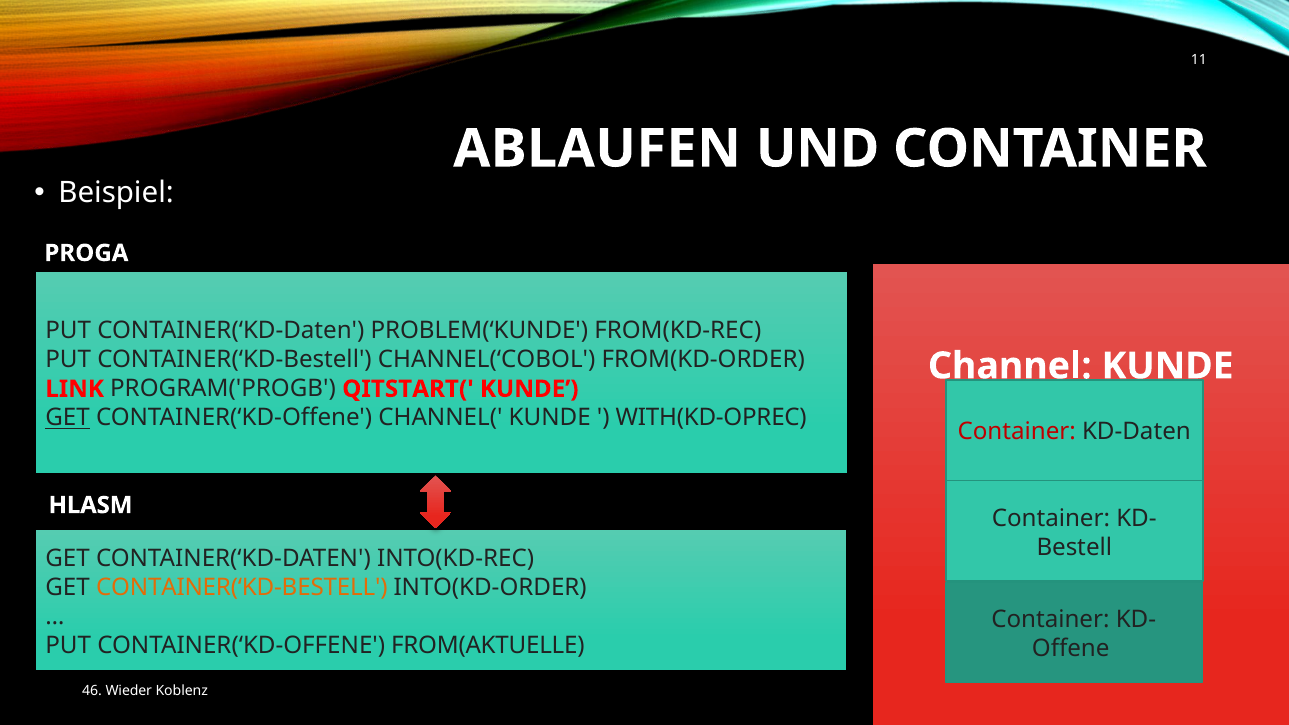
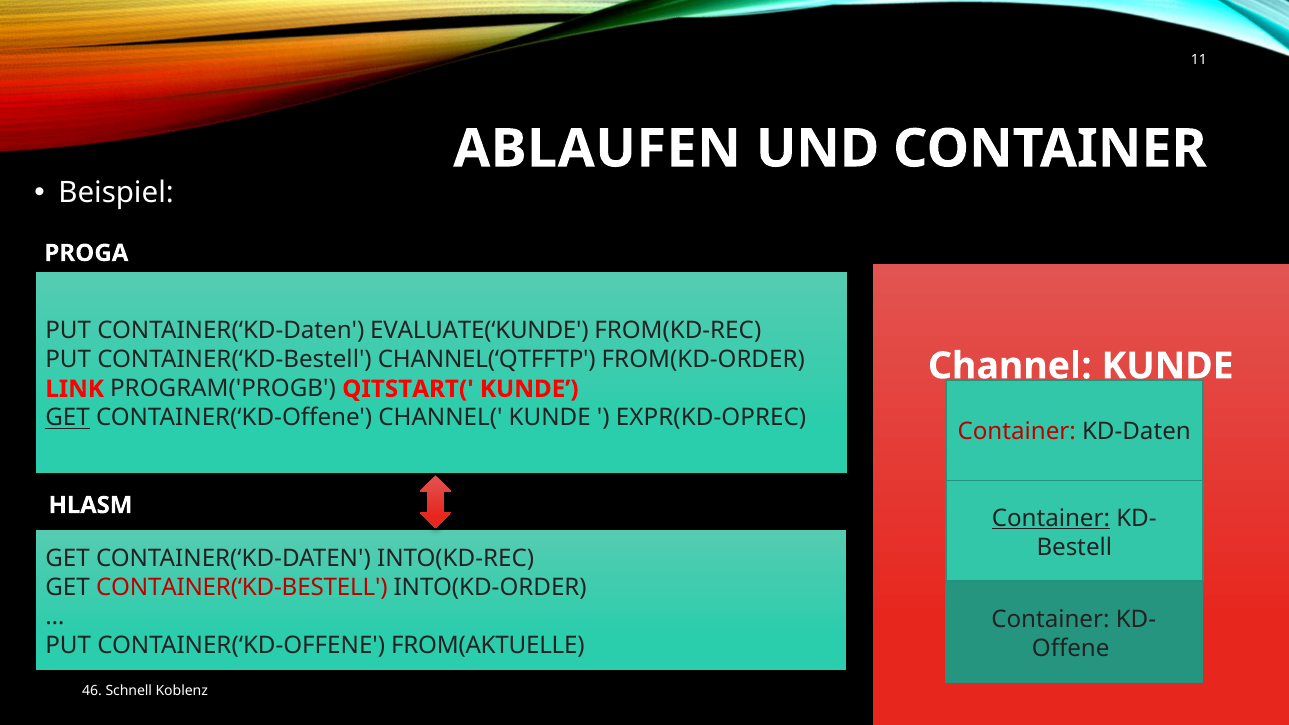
PROBLEM(‘KUNDE: PROBLEM(‘KUNDE -> EVALUATE(‘KUNDE
CHANNEL(‘COBOL: CHANNEL(‘COBOL -> CHANNEL(‘QTFFTP
WITH(KD-OPREC: WITH(KD-OPREC -> EXPR(KD-OPREC
Container at (1051, 518) underline: none -> present
CONTAINER(‘KD-BESTELL at (242, 587) colour: orange -> red
Wieder: Wieder -> Schnell
